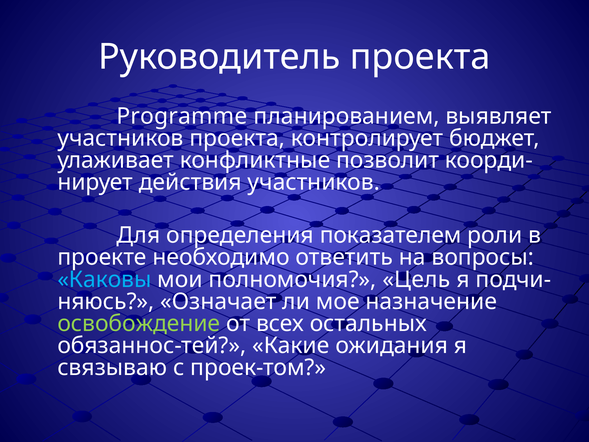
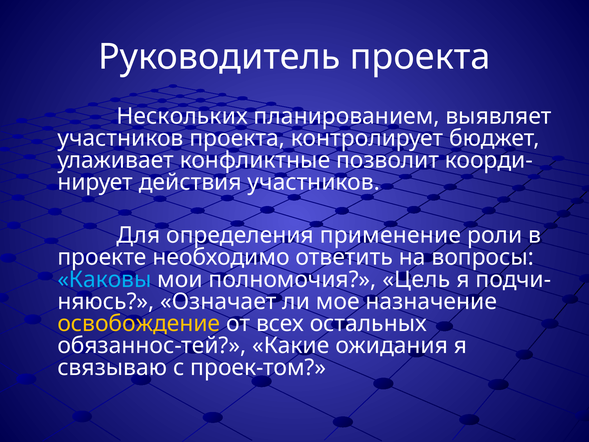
Programme: Programme -> Нескольких
показателем: показателем -> применение
освобождение colour: light green -> yellow
